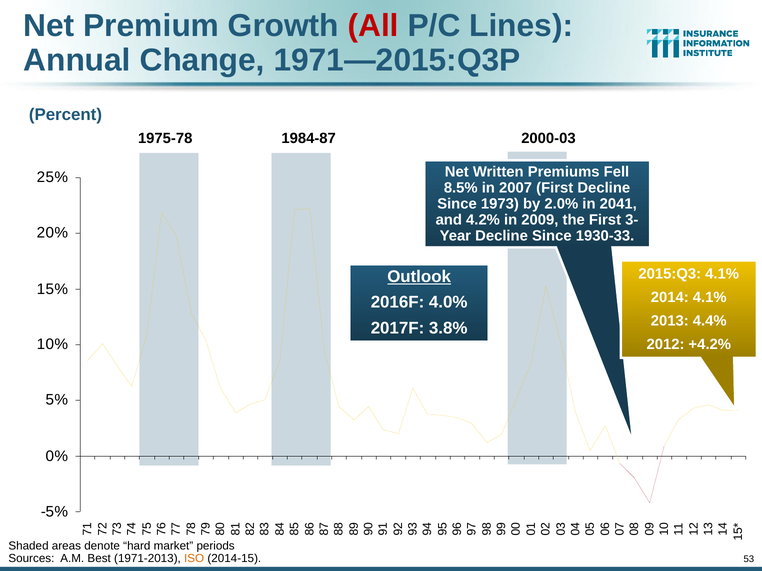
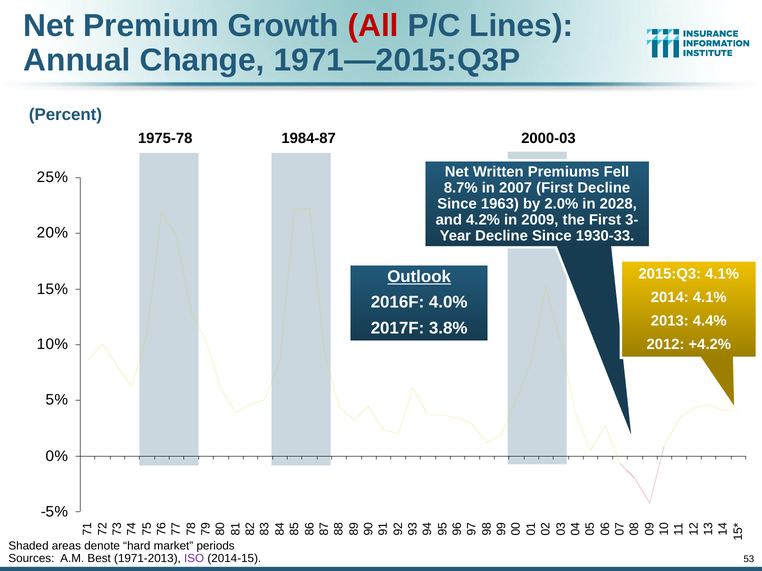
8.5%: 8.5% -> 8.7%
1973: 1973 -> 1963
2041: 2041 -> 2028
ISO colour: orange -> purple
